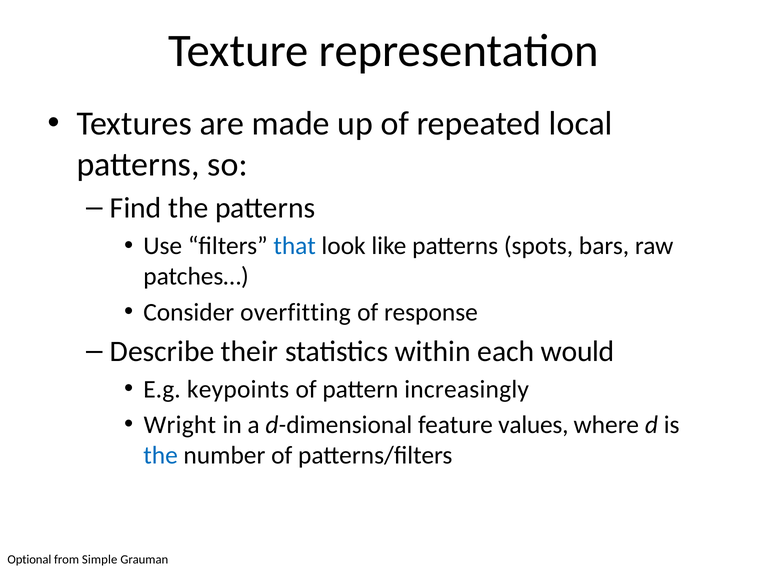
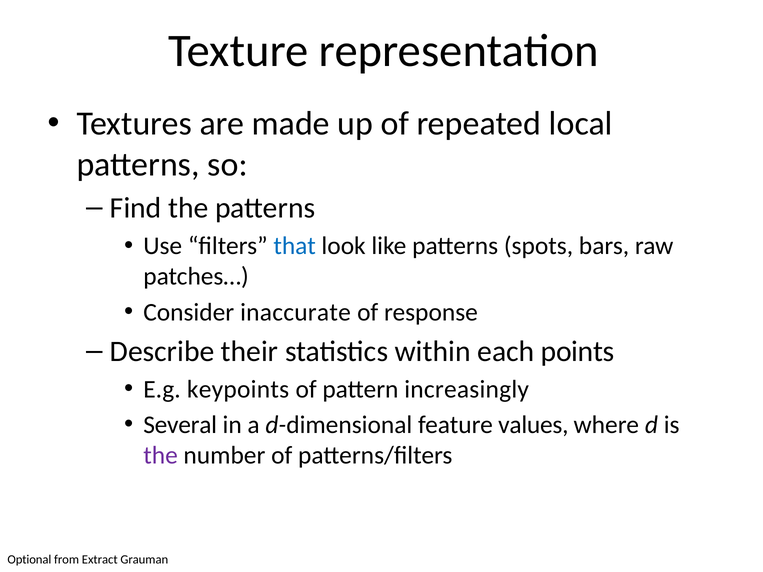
overfitting: overfitting -> inaccurate
would: would -> points
Wright: Wright -> Several
the at (161, 455) colour: blue -> purple
Simple: Simple -> Extract
